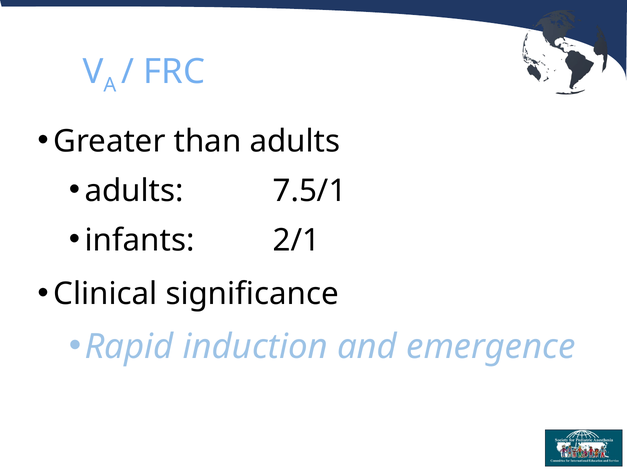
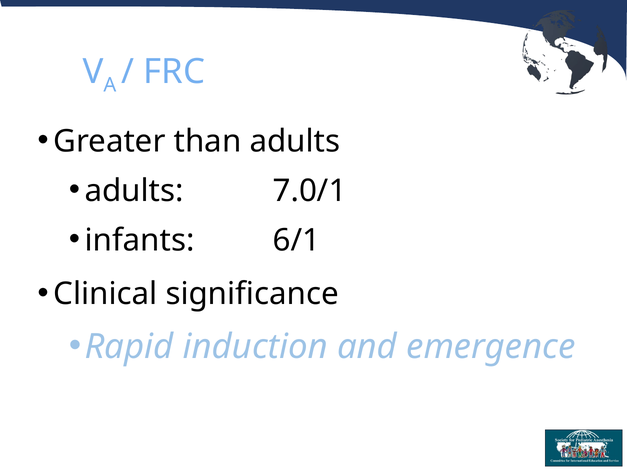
7.5/1: 7.5/1 -> 7.0/1
2/1: 2/1 -> 6/1
